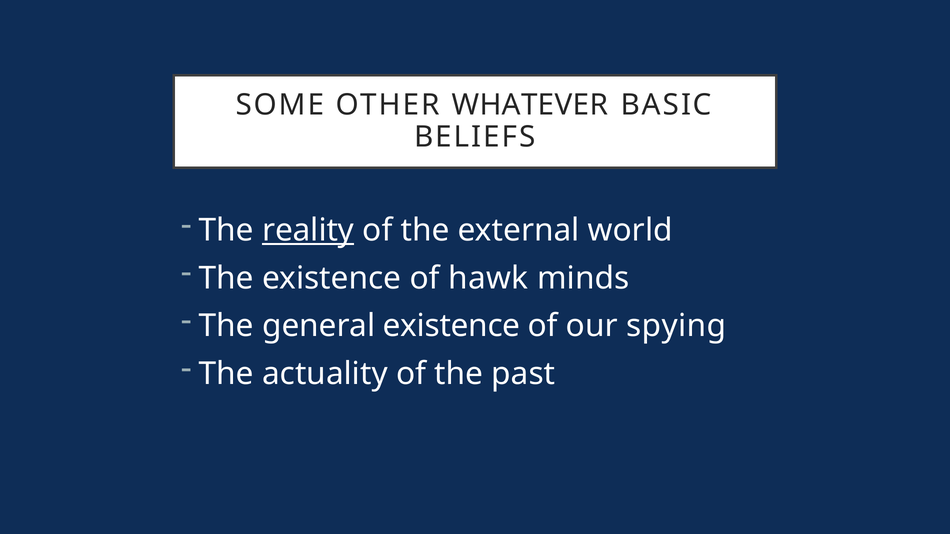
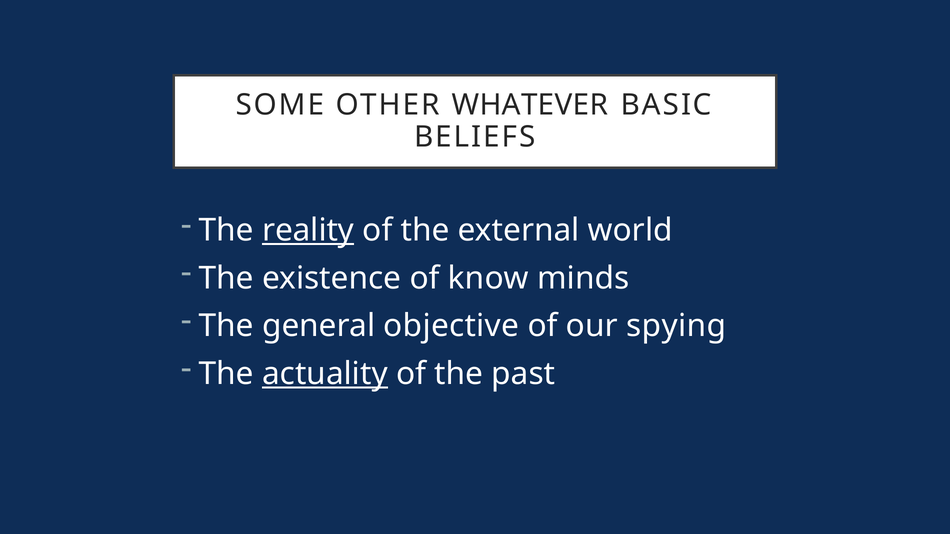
hawk: hawk -> know
general existence: existence -> objective
actuality underline: none -> present
